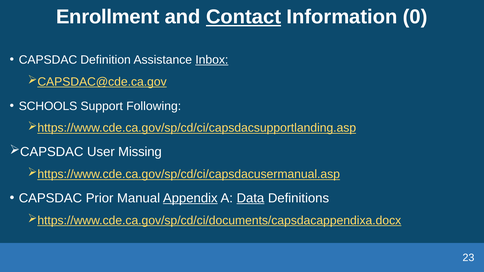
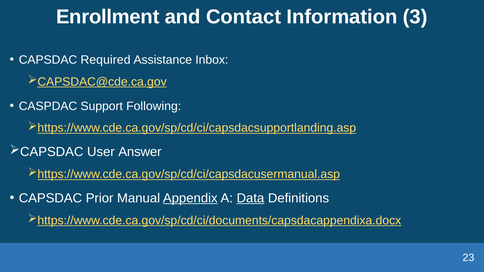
Contact underline: present -> none
0: 0 -> 3
Definition: Definition -> Required
Inbox underline: present -> none
SCHOOLS: SCHOOLS -> CASPDAC
Missing: Missing -> Answer
